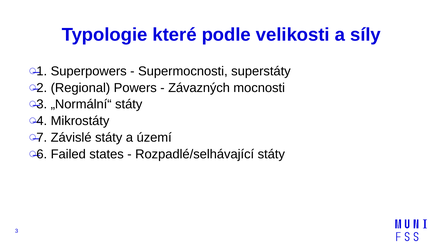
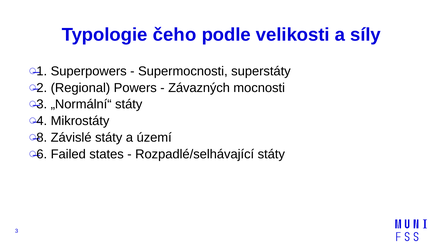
které: které -> čeho
7: 7 -> 8
